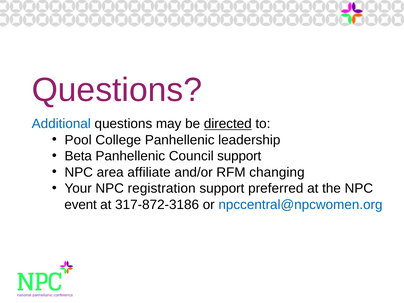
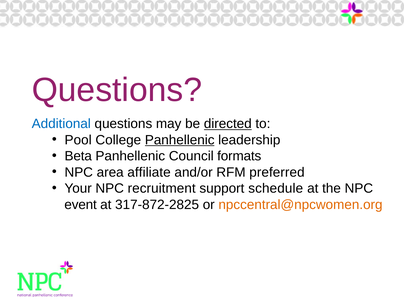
Panhellenic at (180, 140) underline: none -> present
Council support: support -> formats
changing: changing -> preferred
registration: registration -> recruitment
preferred: preferred -> schedule
317-872-3186: 317-872-3186 -> 317-872-2825
npccentral@npcwomen.org colour: blue -> orange
